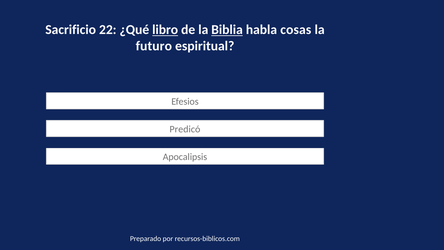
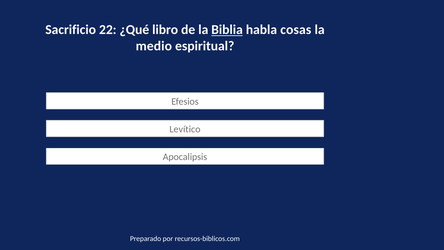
libro underline: present -> none
futuro: futuro -> medio
Predicó: Predicó -> Levítico
